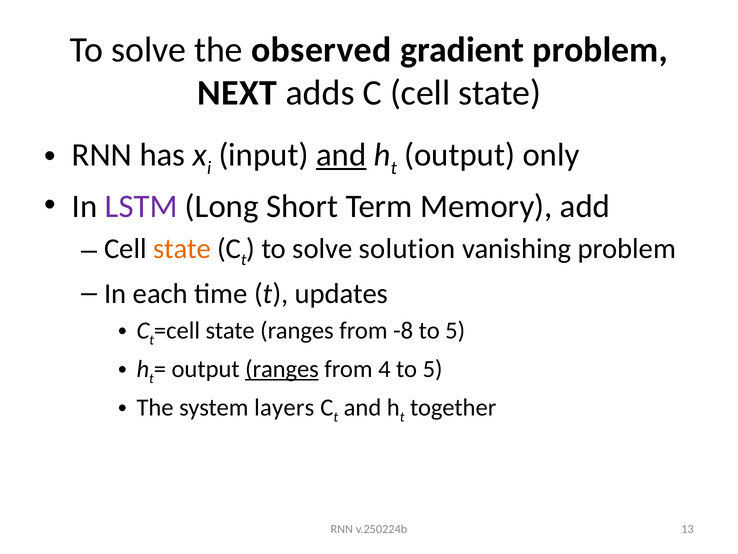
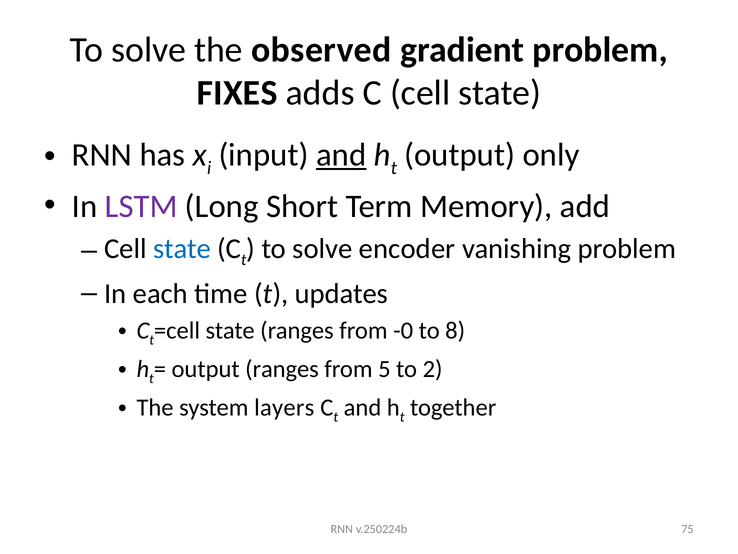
NEXT: NEXT -> FIXES
state at (182, 249) colour: orange -> blue
solution: solution -> encoder
-8: -8 -> -0
5 at (455, 330): 5 -> 8
ranges at (282, 369) underline: present -> none
4: 4 -> 5
5 at (433, 369): 5 -> 2
13: 13 -> 75
